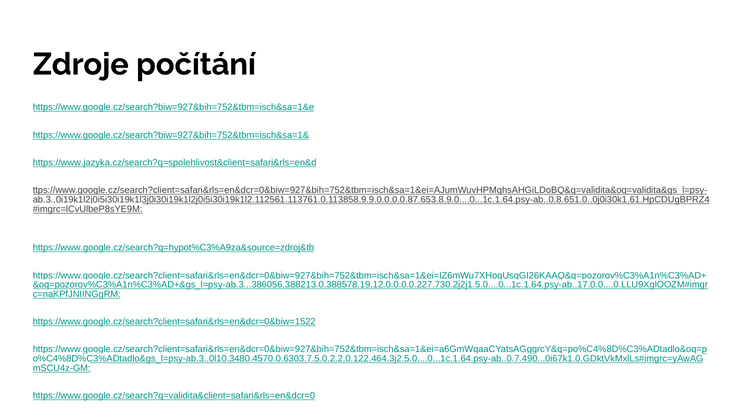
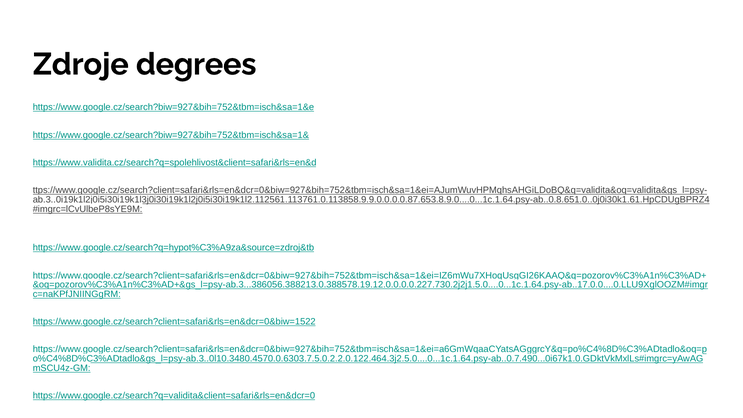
počítání: počítání -> degrees
https://www.jazyka.cz/search?q=spolehlivost&client=safari&rls=en&d: https://www.jazyka.cz/search?q=spolehlivost&client=safari&rls=en&d -> https://www.validita.cz/search?q=spolehlivost&client=safari&rls=en&d
